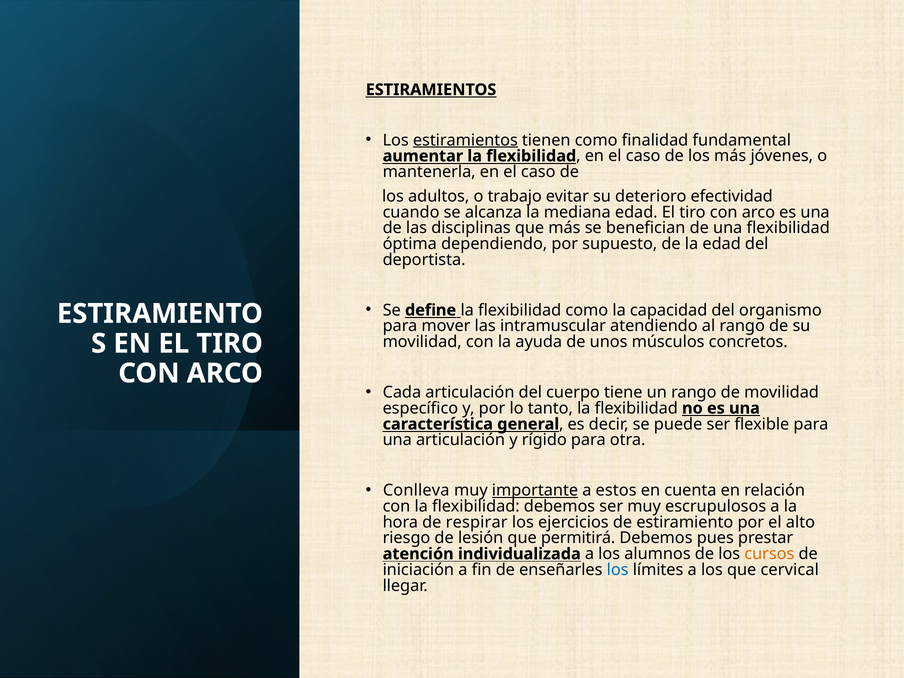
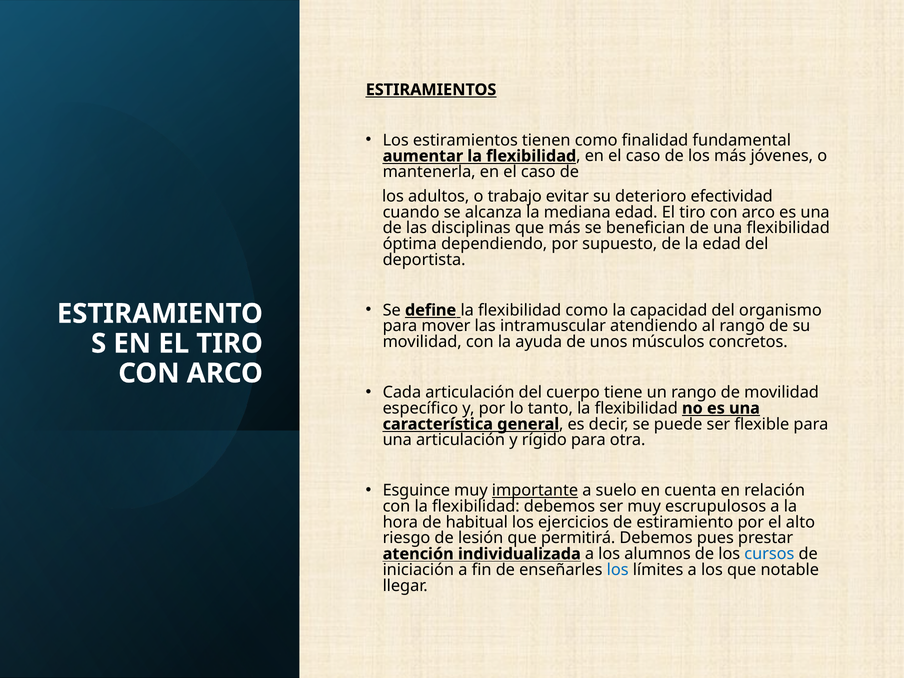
estiramientos at (465, 140) underline: present -> none
Conlleva: Conlleva -> Esguince
estos: estos -> suelo
respirar: respirar -> habitual
cursos colour: orange -> blue
cervical: cervical -> notable
